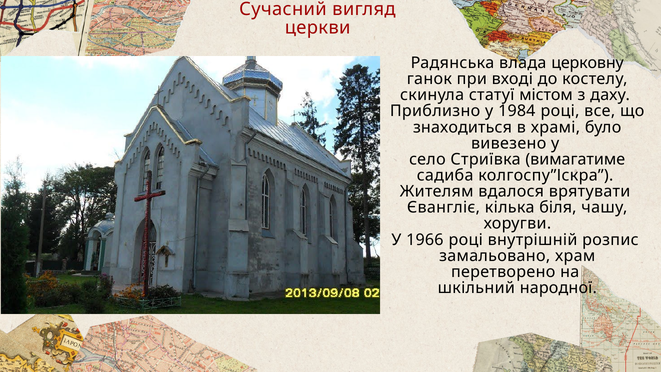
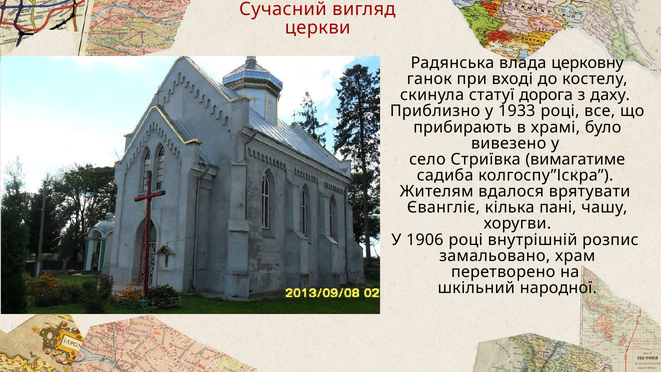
містом: містом -> дорога
1984: 1984 -> 1933
знаходиться: знаходиться -> прибирають
біля: біля -> пані
1966: 1966 -> 1906
